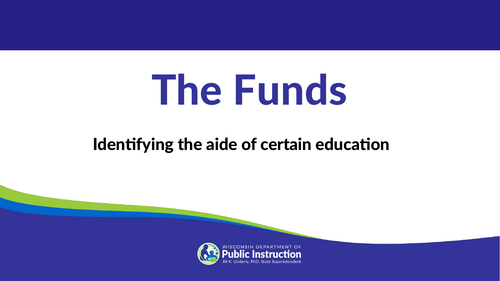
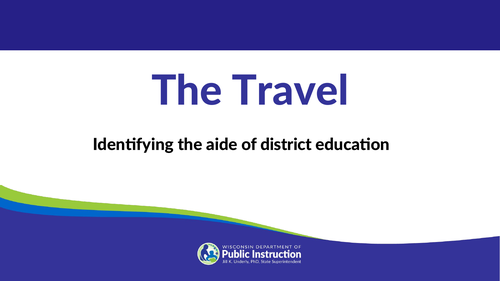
Funds: Funds -> Travel
certain: certain -> district
